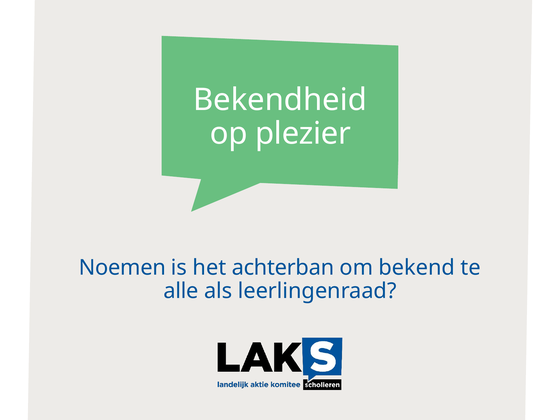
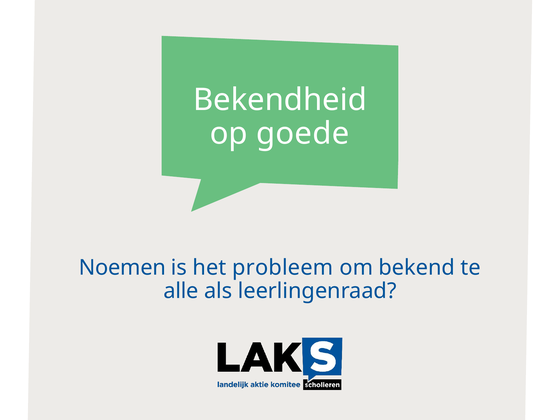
plezier: plezier -> goede
achterban: achterban -> probleem
